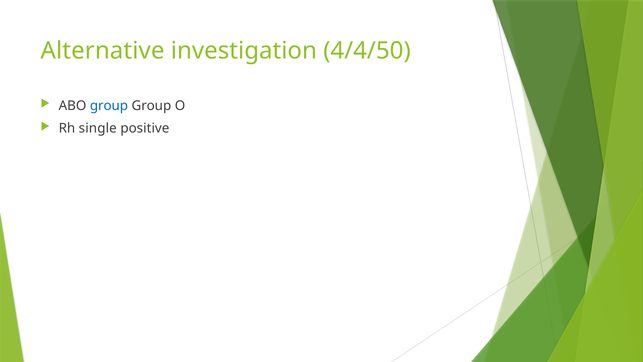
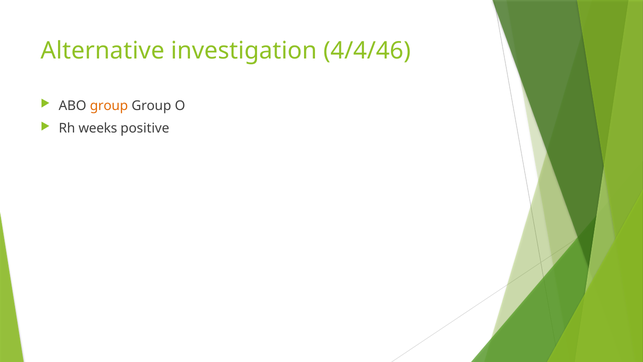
4/4/50: 4/4/50 -> 4/4/46
group at (109, 106) colour: blue -> orange
single: single -> weeks
